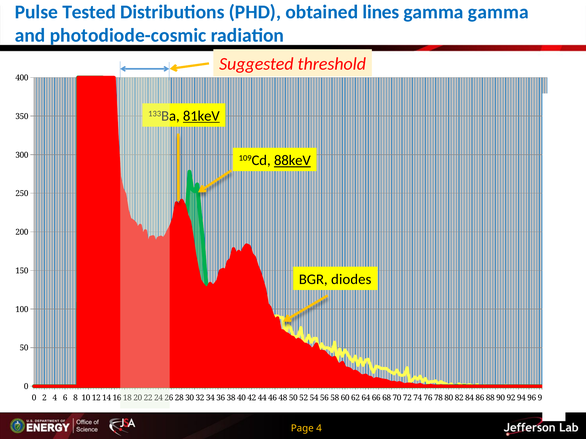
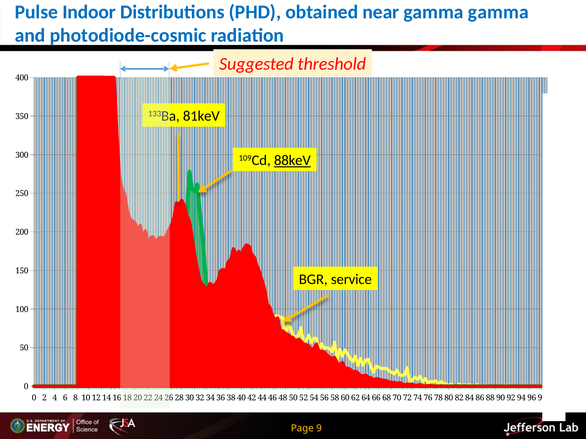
Tested: Tested -> Indoor
lines: lines -> near
81keV underline: present -> none
diodes: diodes -> service
Page 4: 4 -> 9
